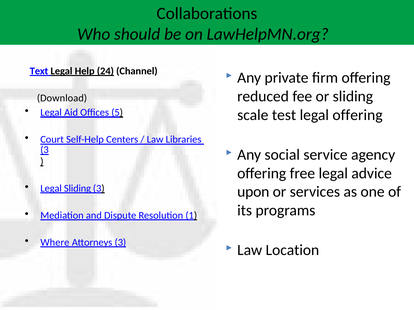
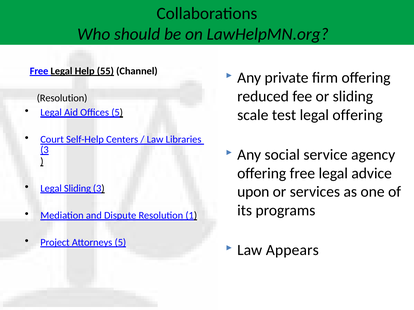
Text at (39, 71): Text -> Free
24: 24 -> 55
Download at (62, 98): Download -> Resolution
Where: Where -> Project
Attorneys 3: 3 -> 5
Location: Location -> Appears
